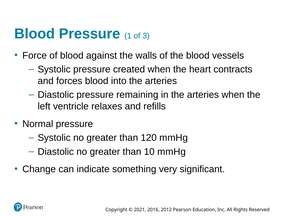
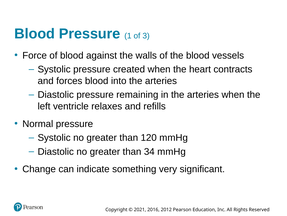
10: 10 -> 34
